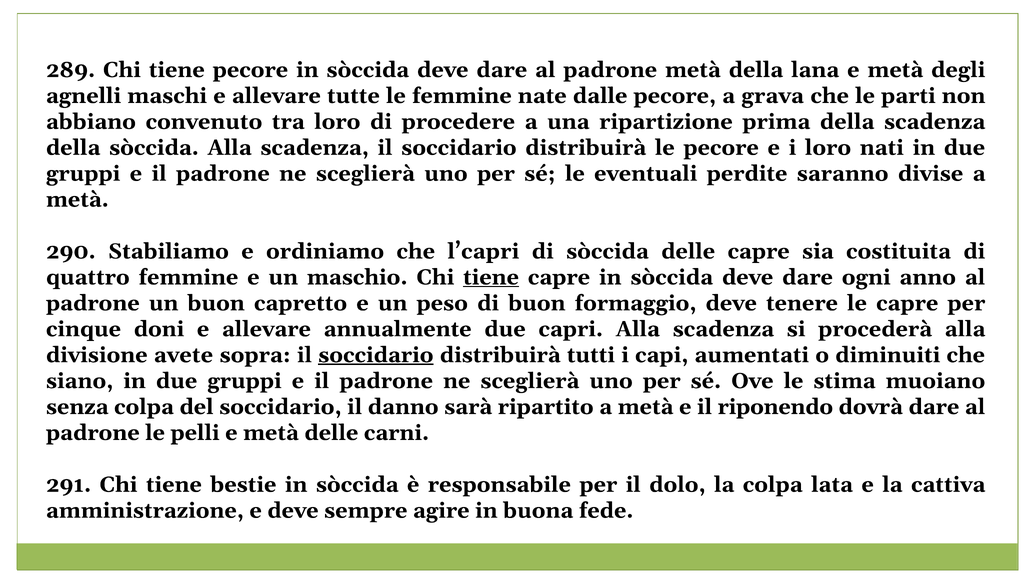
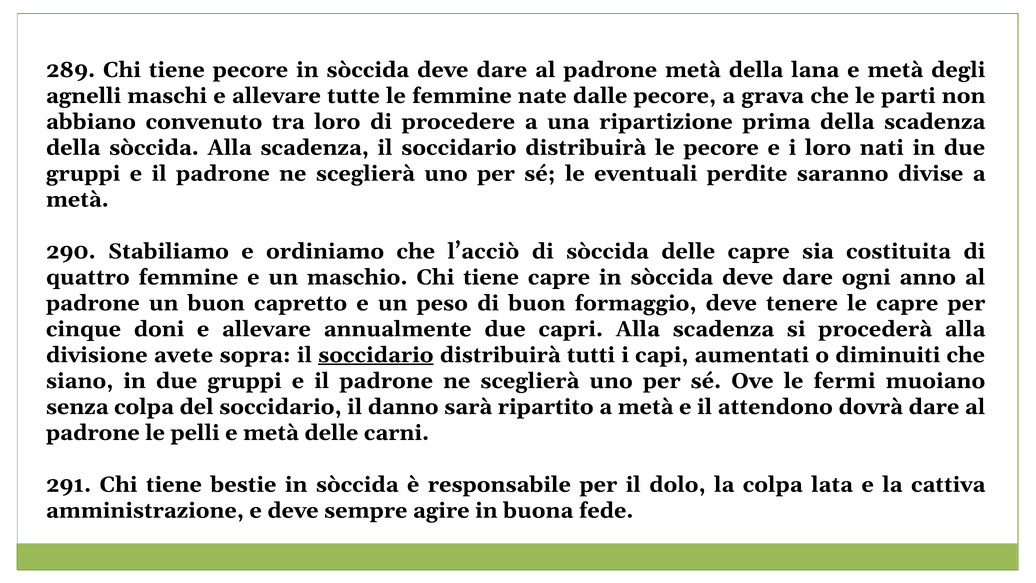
l’capri: l’capri -> l’acciò
tiene at (491, 277) underline: present -> none
stima: stima -> fermi
riponendo: riponendo -> attendono
